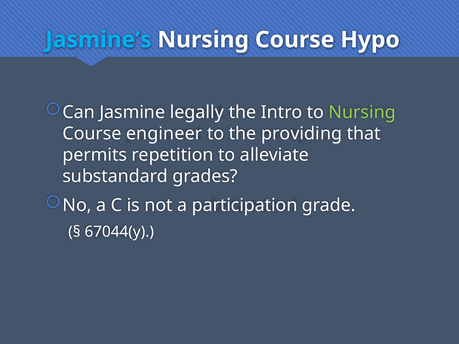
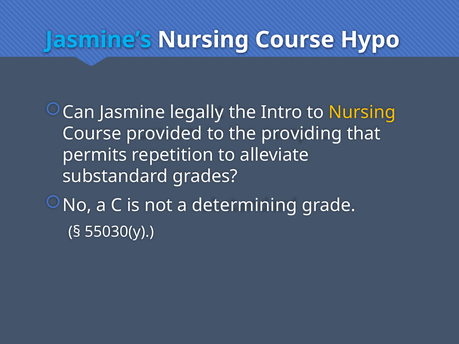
Nursing at (362, 112) colour: light green -> yellow
engineer: engineer -> provided
participation: participation -> determining
67044(y: 67044(y -> 55030(y
